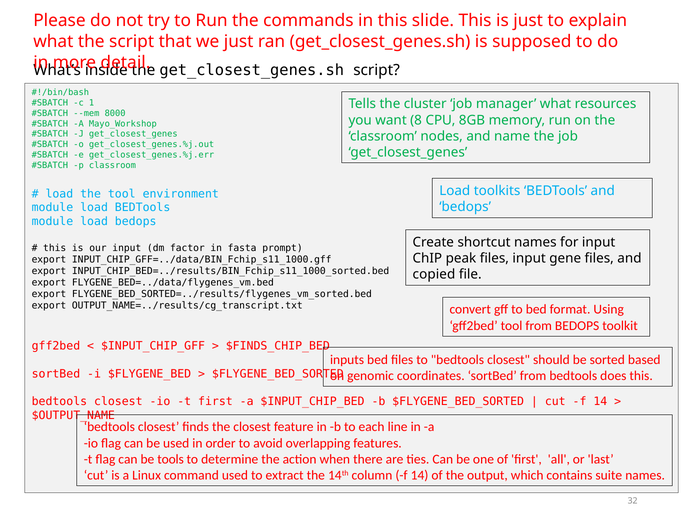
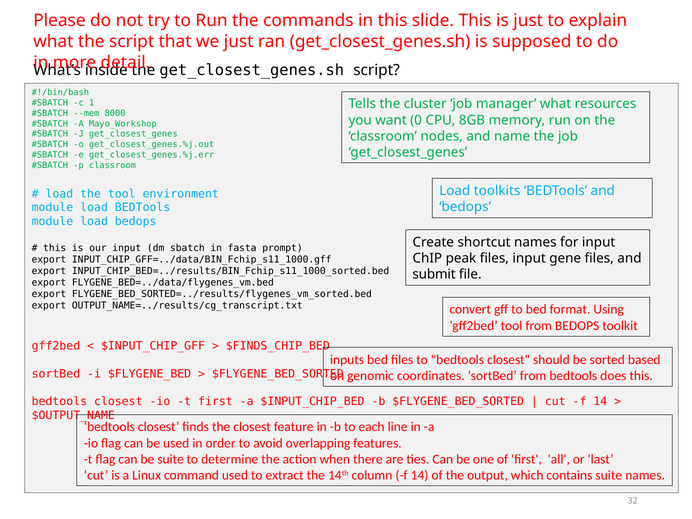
8: 8 -> 0
factor: factor -> sbatch
copied: copied -> submit
be tools: tools -> suite
